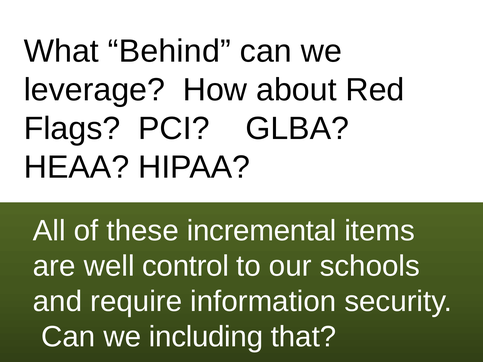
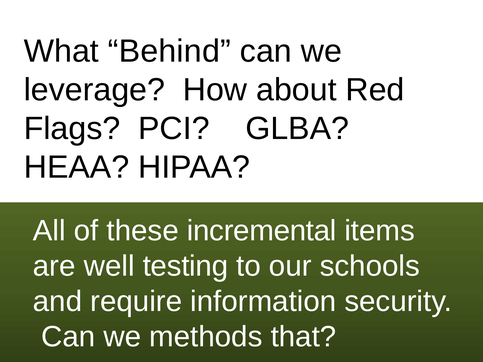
control: control -> testing
including: including -> methods
